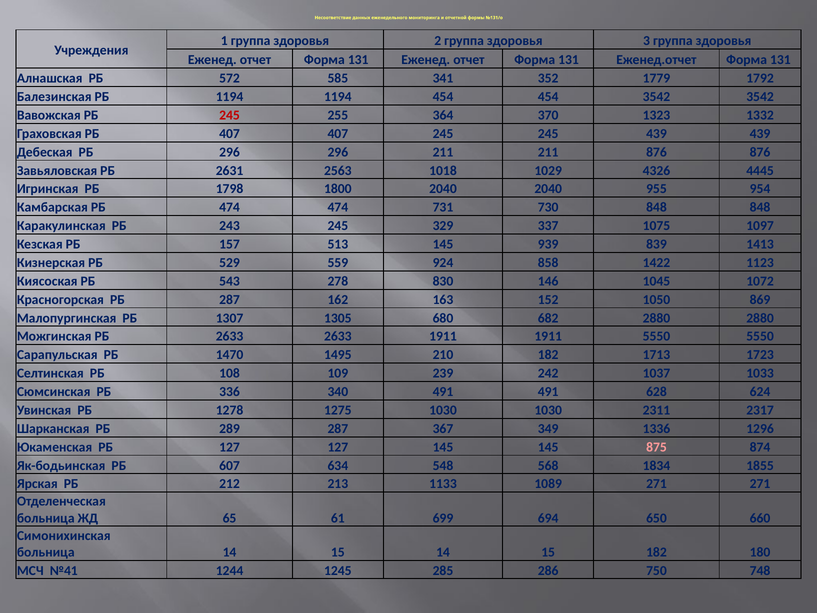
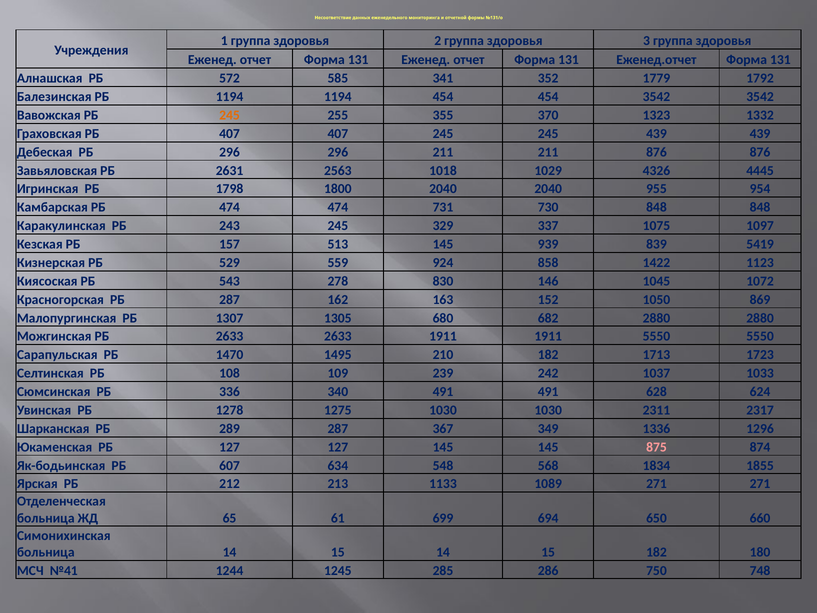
245 at (230, 115) colour: red -> orange
364: 364 -> 355
1413: 1413 -> 5419
